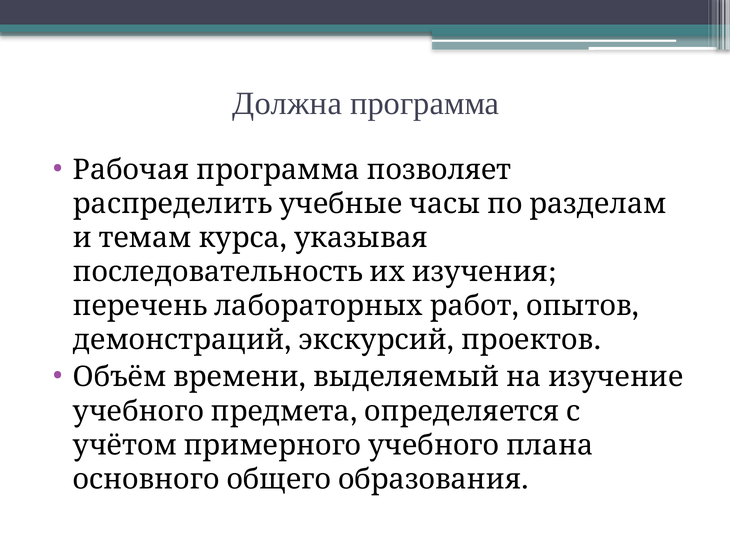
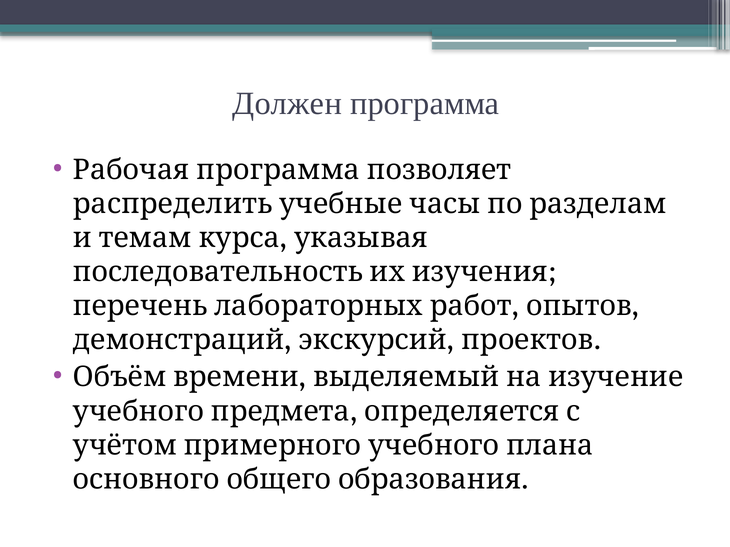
Должна: Должна -> Должен
